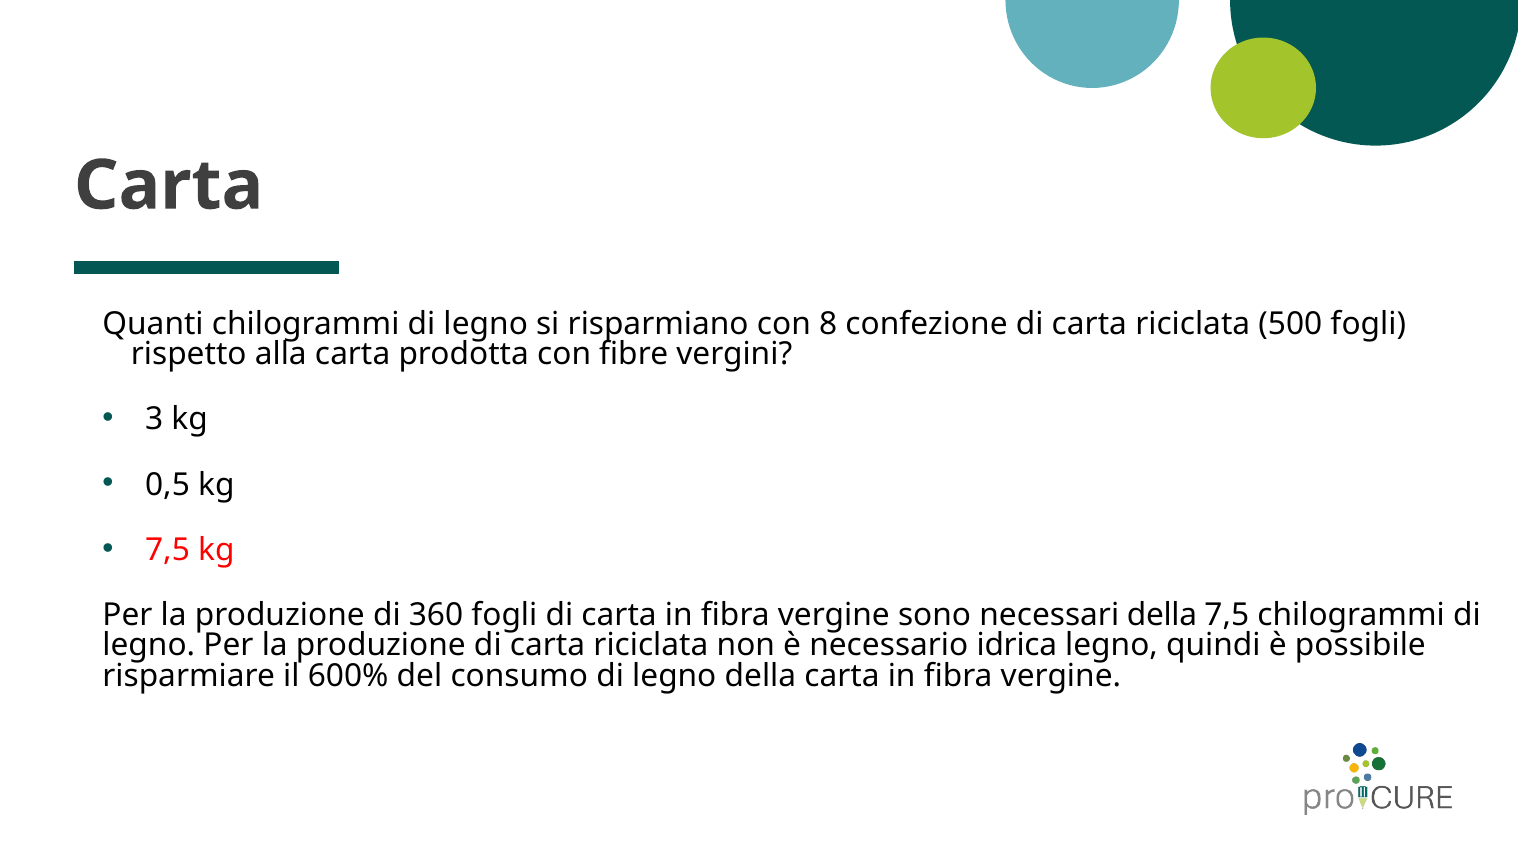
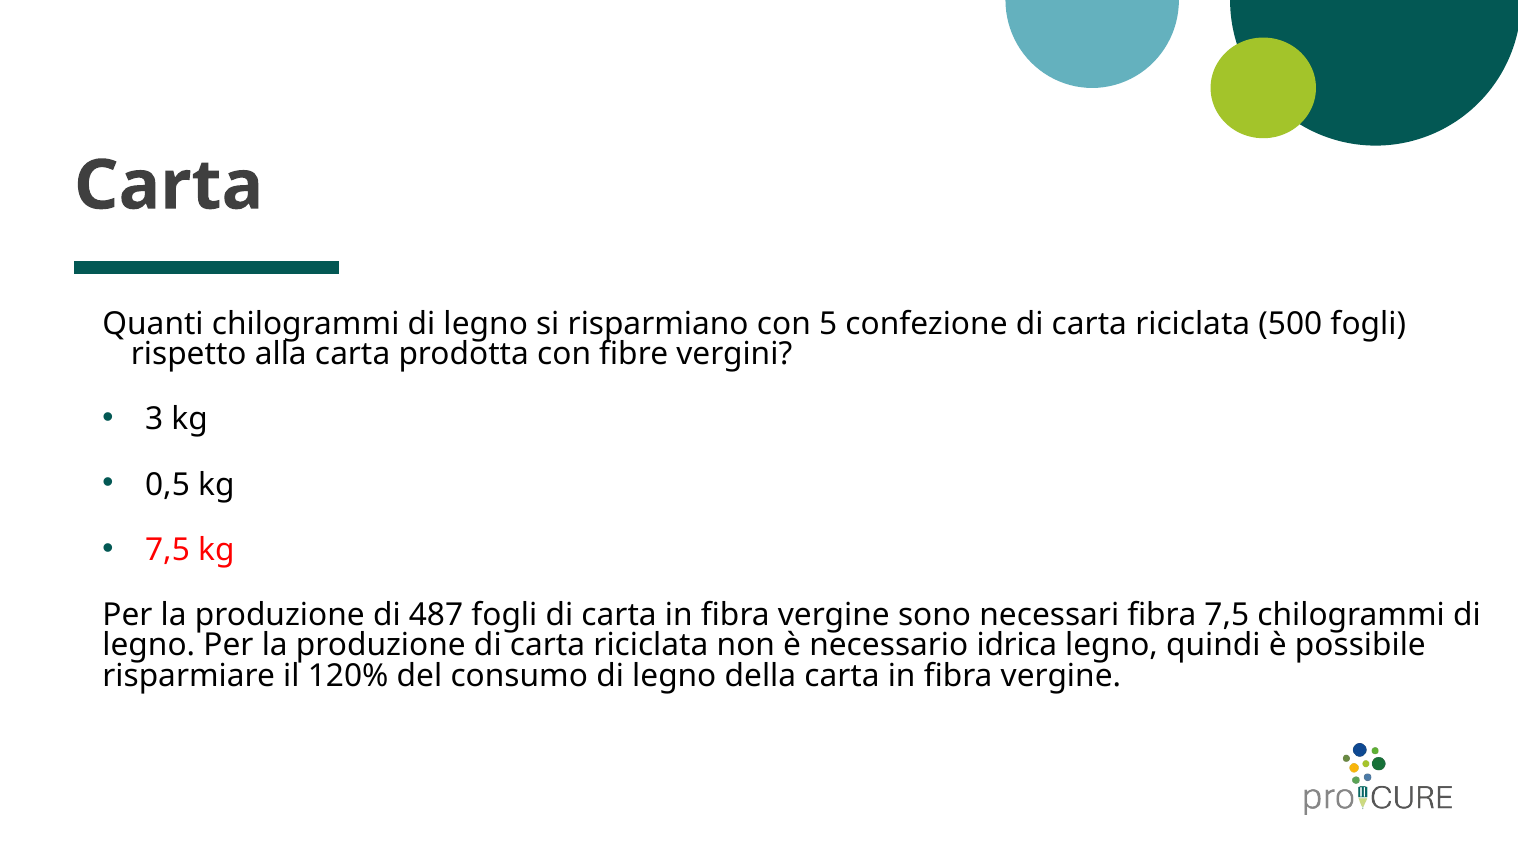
8: 8 -> 5
360: 360 -> 487
necessari della: della -> fibra
600%: 600% -> 120%
